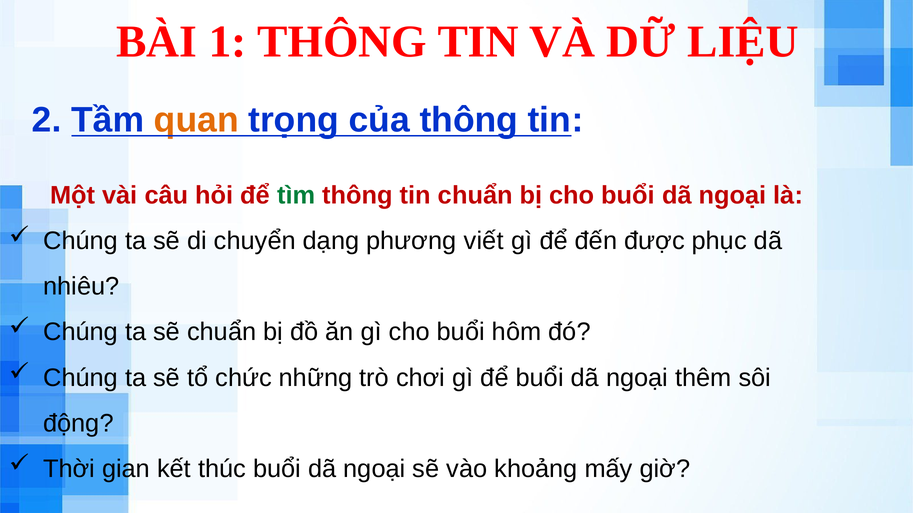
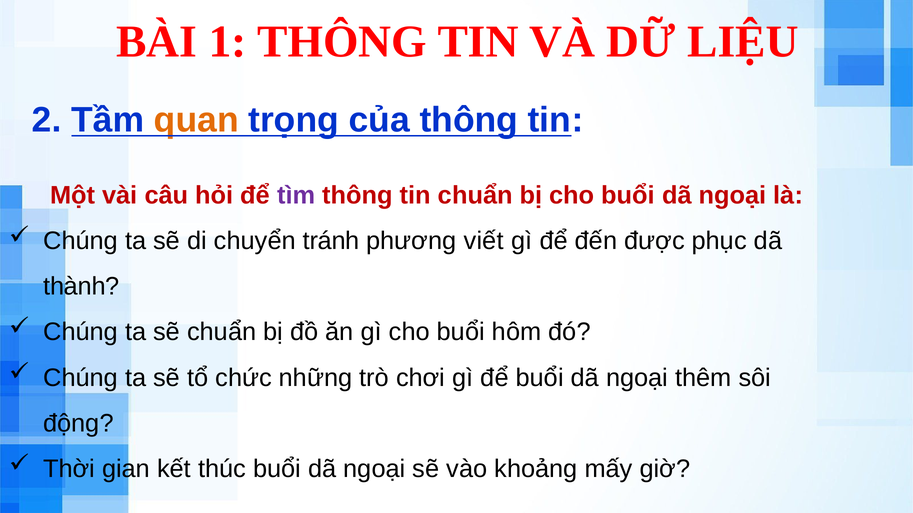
tìm colour: green -> purple
dạng: dạng -> tránh
nhiêu: nhiêu -> thành
